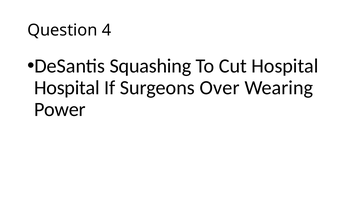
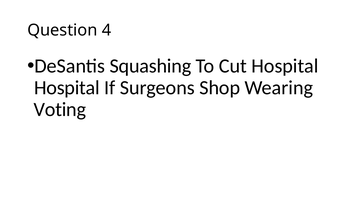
Over: Over -> Shop
Power: Power -> Voting
